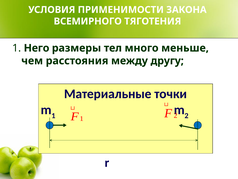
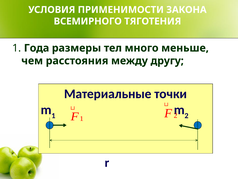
Него: Него -> Года
